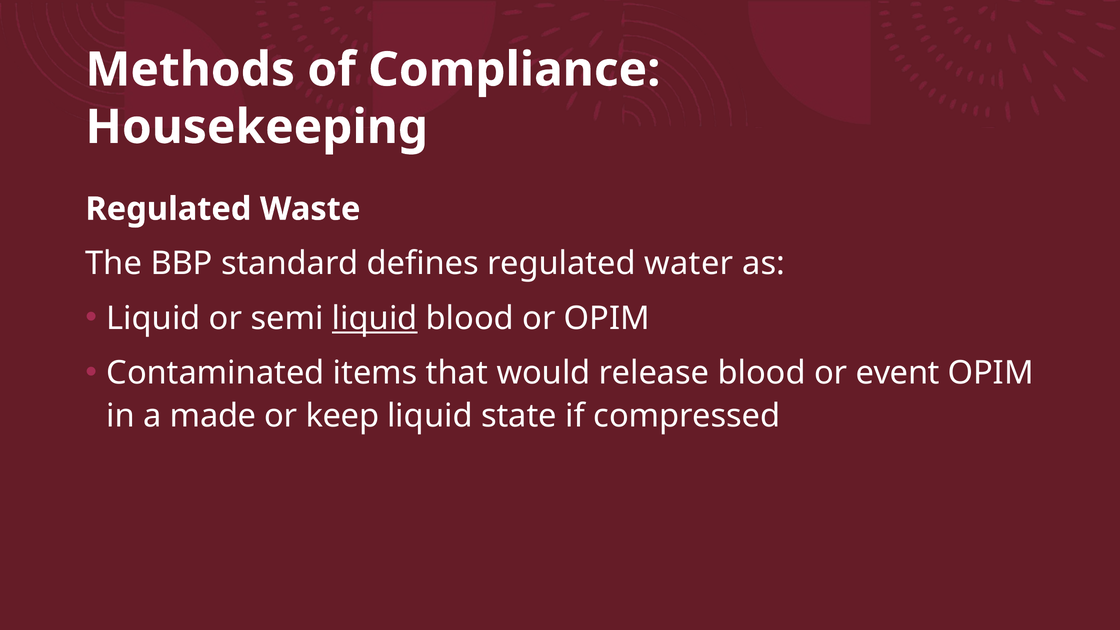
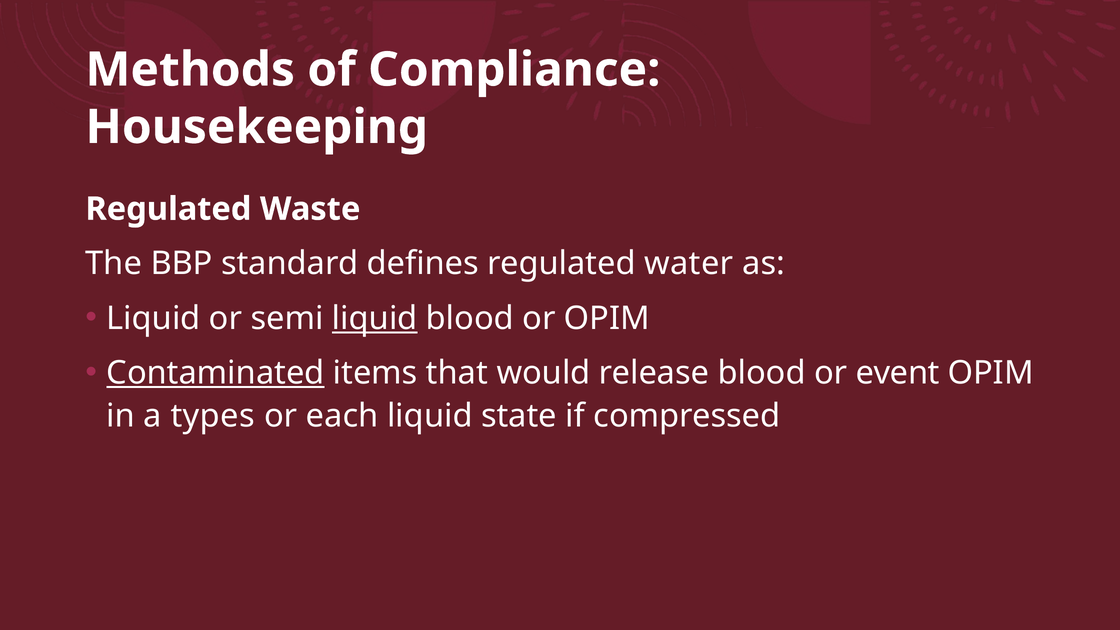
Contaminated underline: none -> present
made: made -> types
keep: keep -> each
